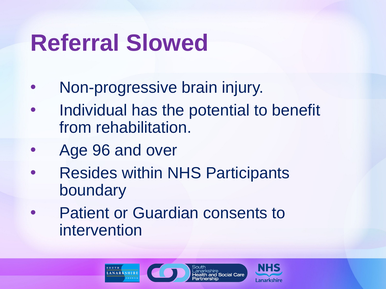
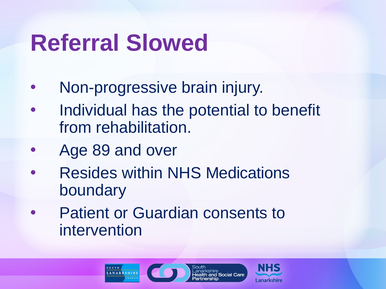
96: 96 -> 89
Participants: Participants -> Medications
